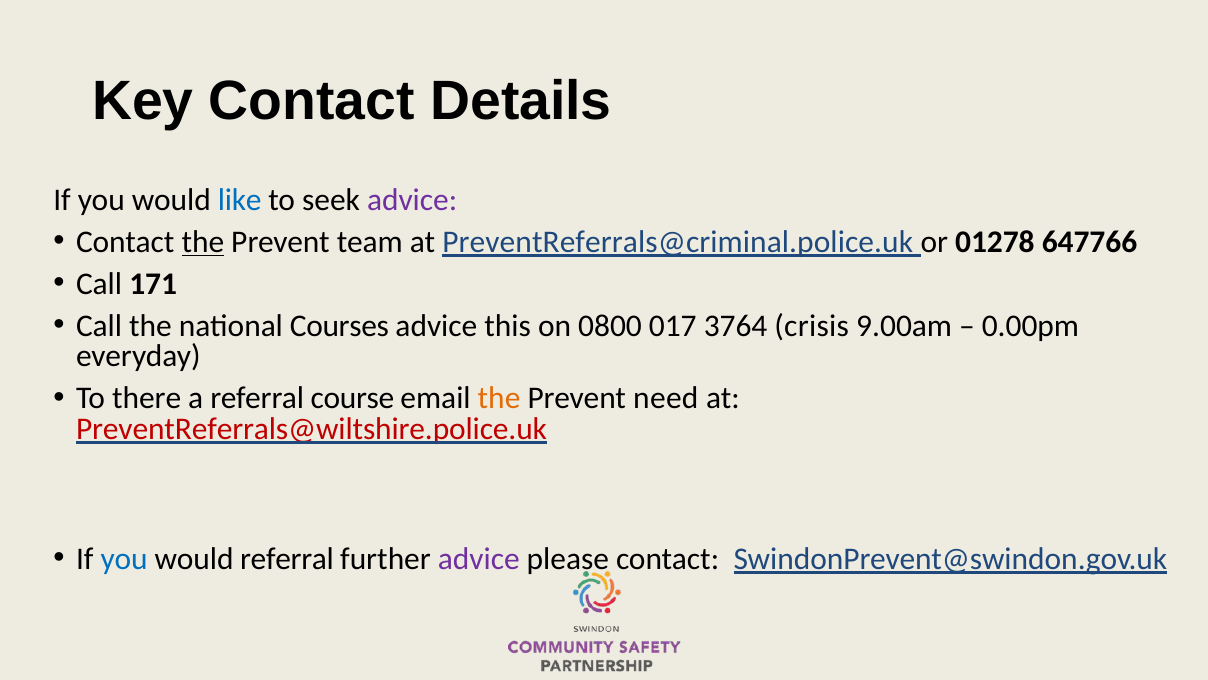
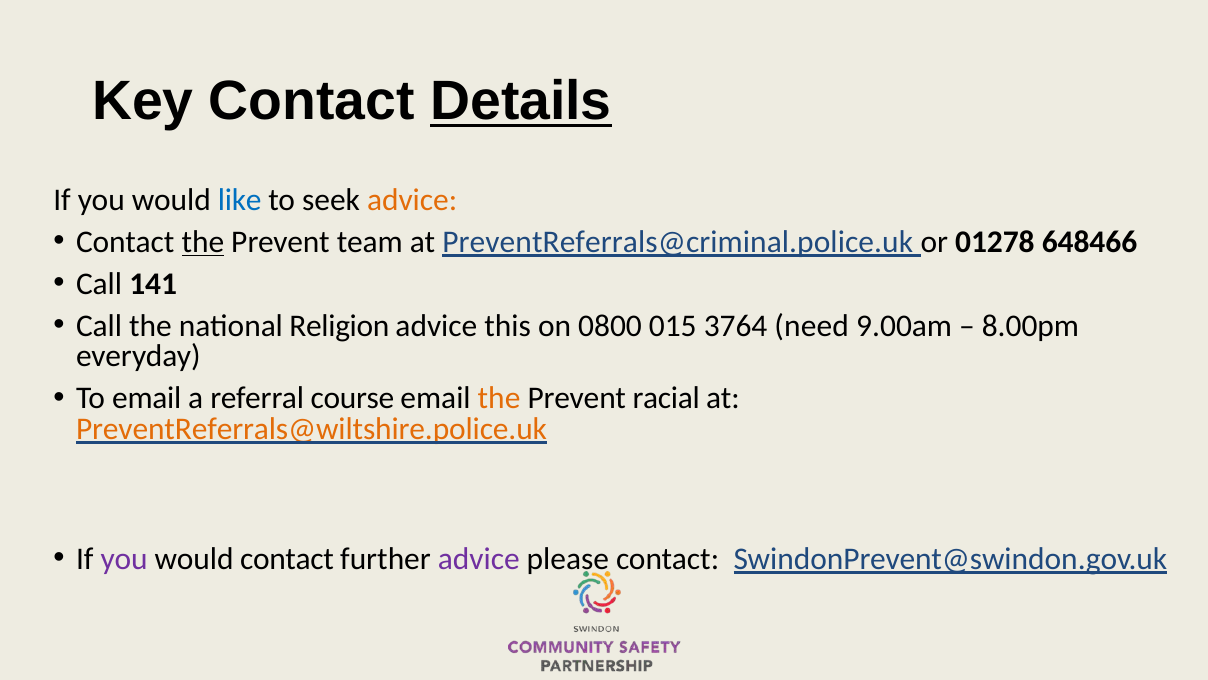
Details underline: none -> present
advice at (412, 199) colour: purple -> orange
647766: 647766 -> 648466
171: 171 -> 141
Courses: Courses -> Religion
017: 017 -> 015
crisis: crisis -> need
0.00pm: 0.00pm -> 8.00pm
To there: there -> email
need: need -> racial
PreventReferrals@wiltshire.police.uk colour: red -> orange
you at (124, 559) colour: blue -> purple
would referral: referral -> contact
